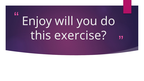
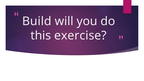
Enjoy: Enjoy -> Build
